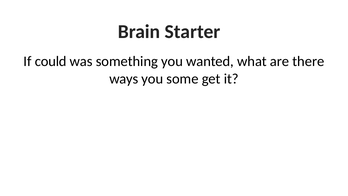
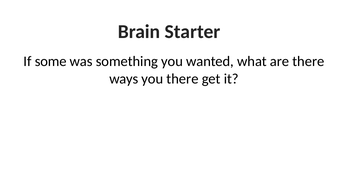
could: could -> some
you some: some -> there
